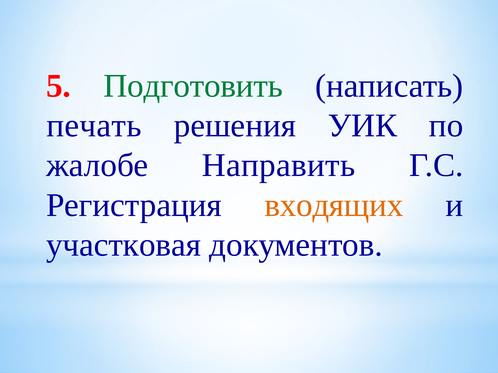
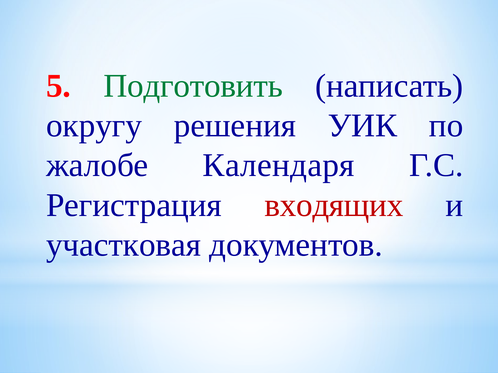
печать: печать -> округу
Направить: Направить -> Календаря
входящих colour: orange -> red
